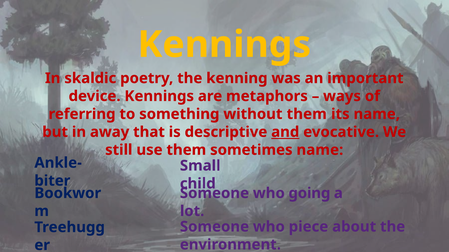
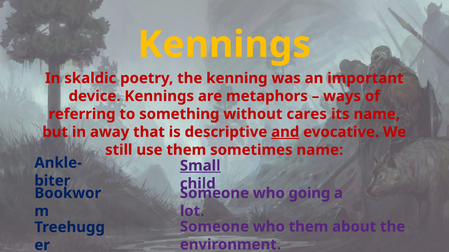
without them: them -> cares
Small underline: none -> present
who piece: piece -> them
